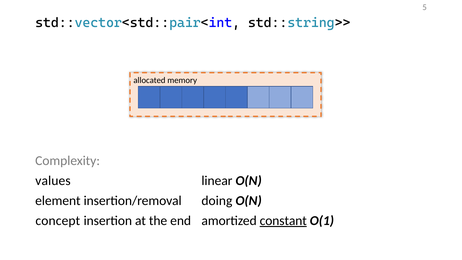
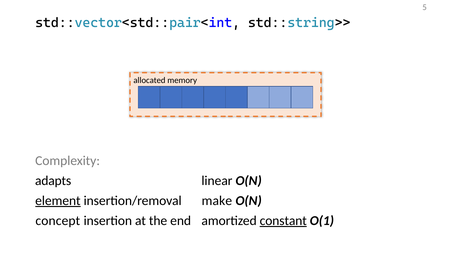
values: values -> adapts
element underline: none -> present
doing: doing -> make
